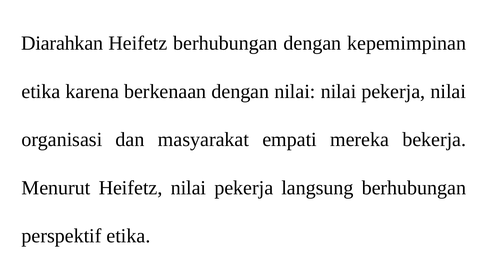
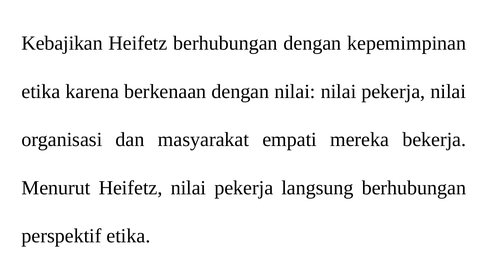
Diarahkan: Diarahkan -> Kebajikan
